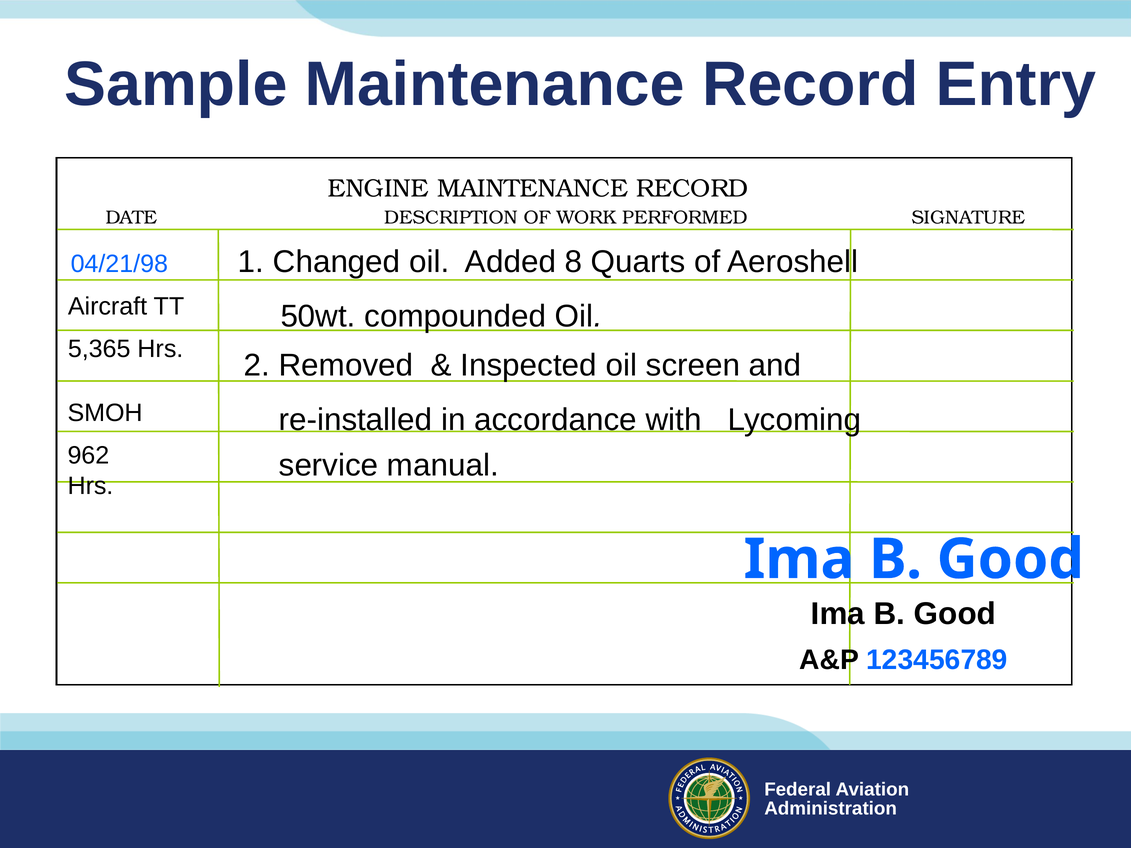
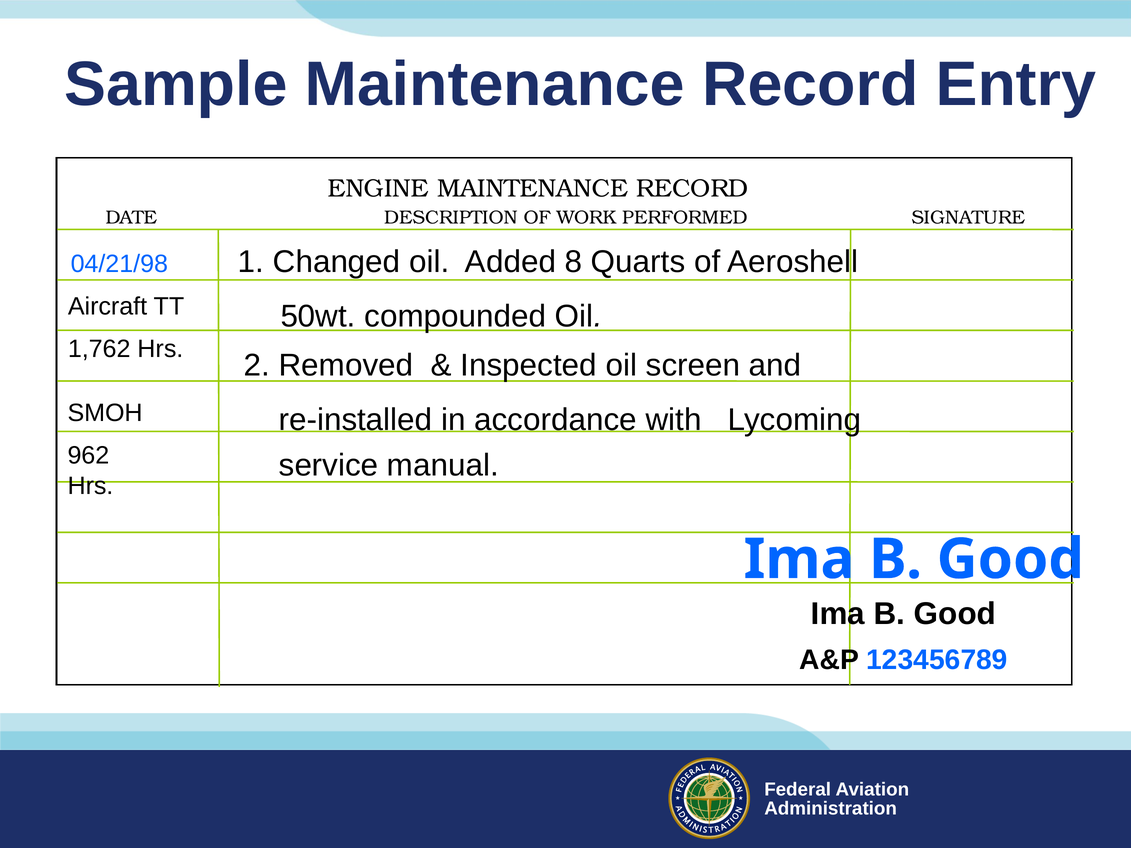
5,365: 5,365 -> 1,762
